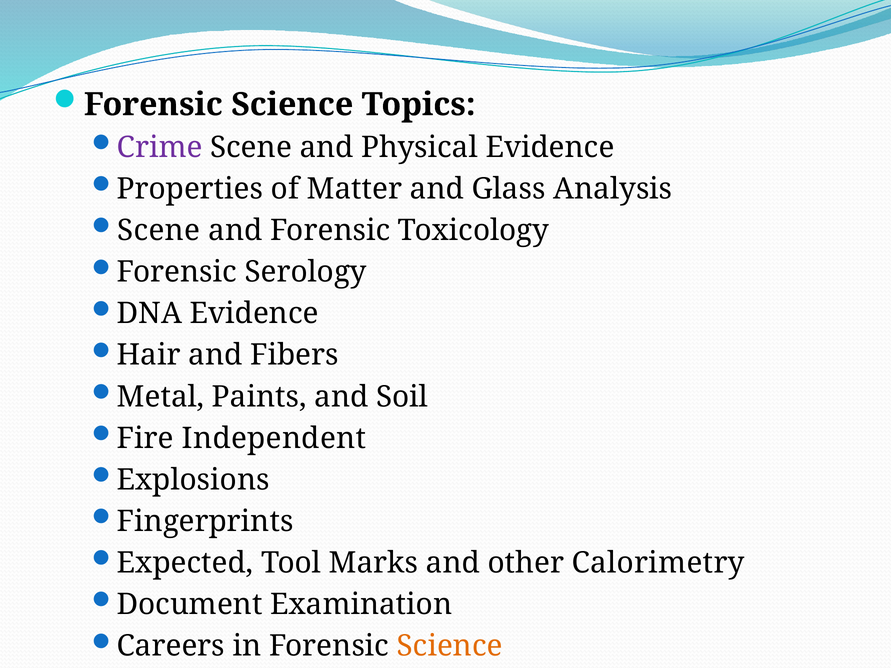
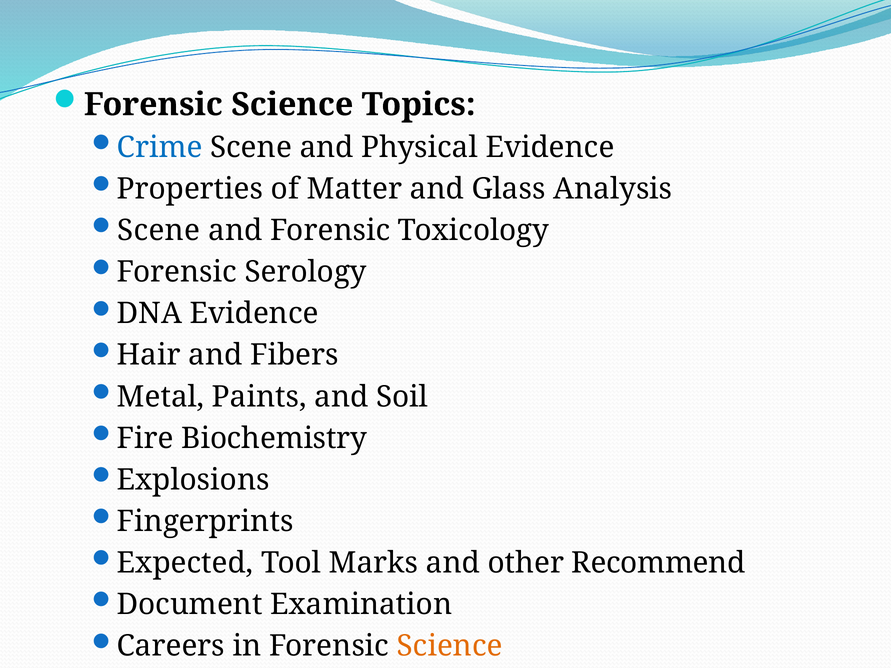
Crime colour: purple -> blue
Independent: Independent -> Biochemistry
Calorimetry: Calorimetry -> Recommend
